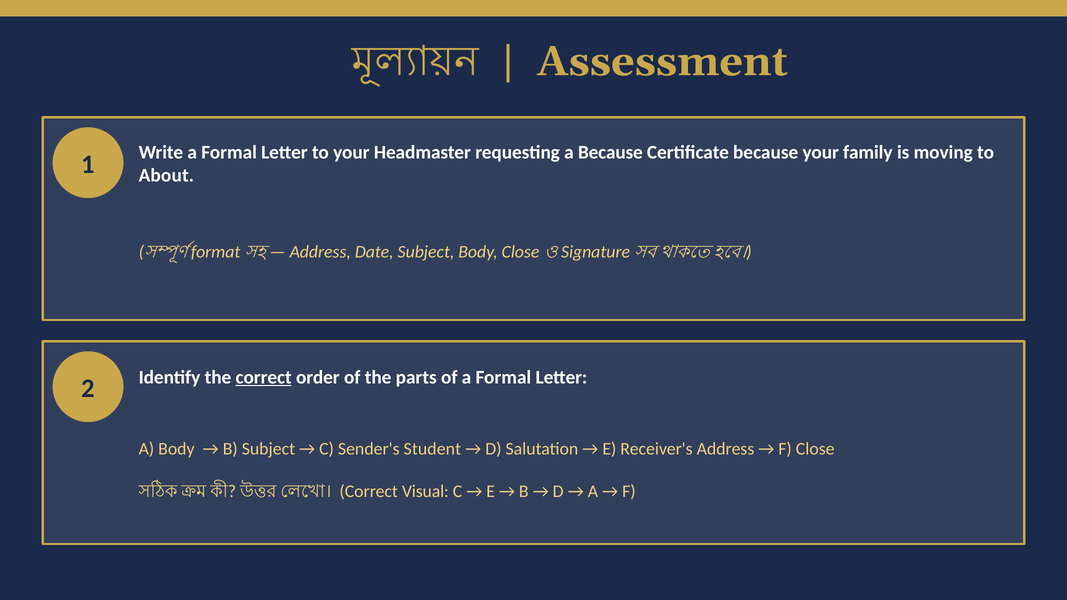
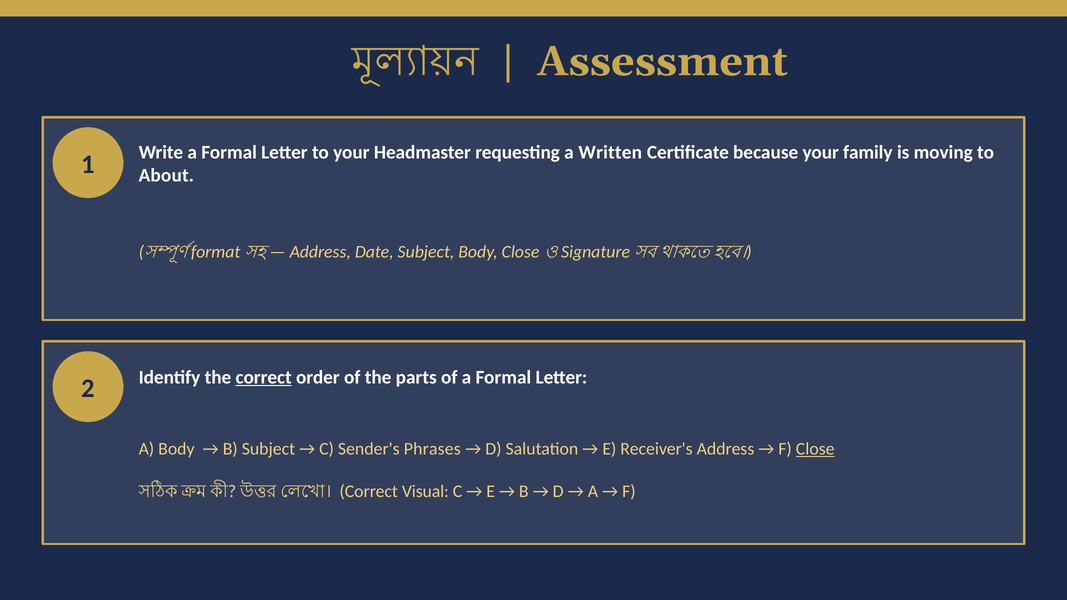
a Because: Because -> Written
Student: Student -> Phrases
Close at (815, 449) underline: none -> present
